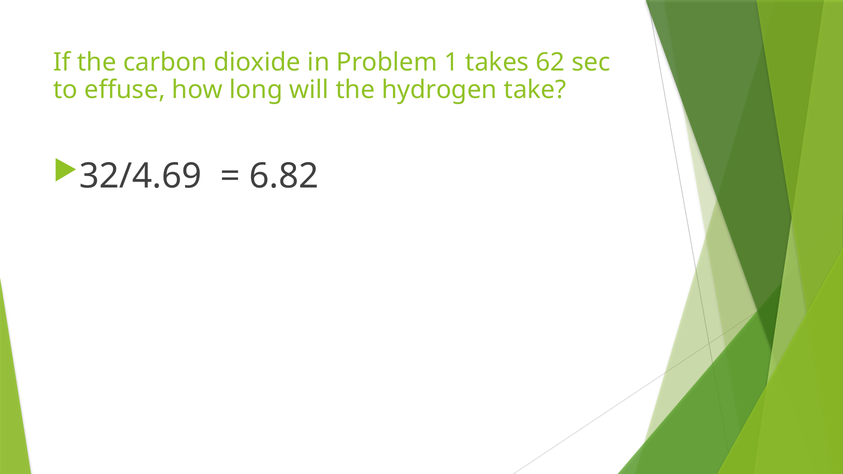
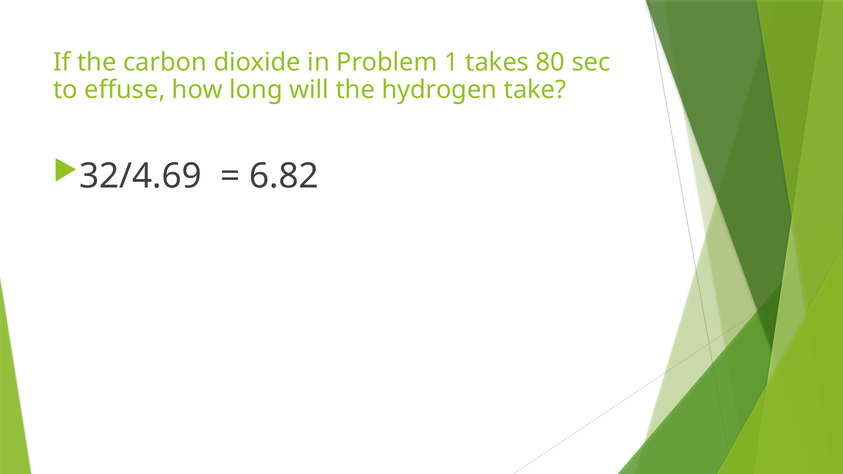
62: 62 -> 80
